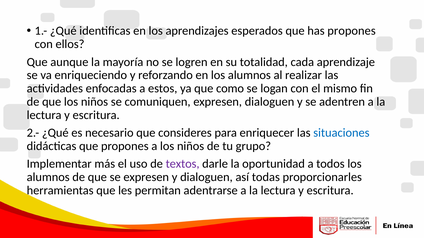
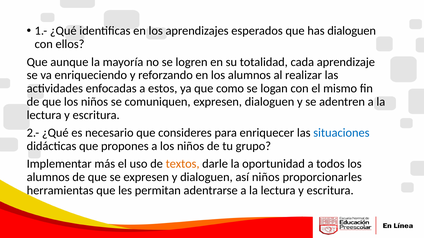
has propones: propones -> dialoguen
textos colour: purple -> orange
así todas: todas -> niños
